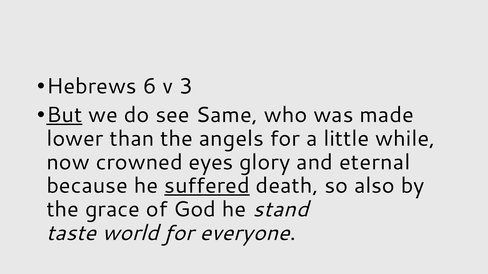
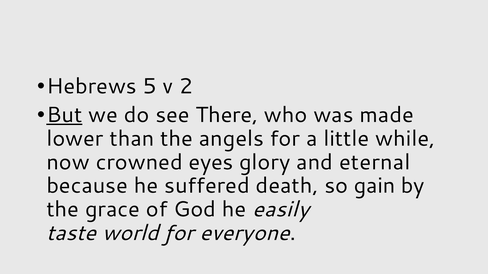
6: 6 -> 5
3: 3 -> 2
Same: Same -> There
suffered underline: present -> none
also: also -> gain
stand: stand -> easily
